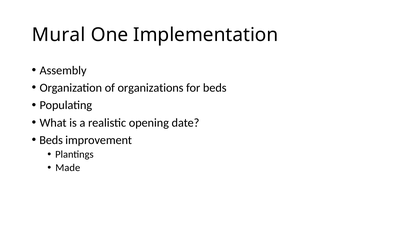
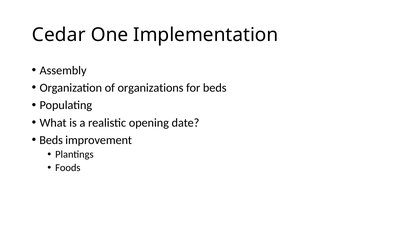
Mural: Mural -> Cedar
Made: Made -> Foods
